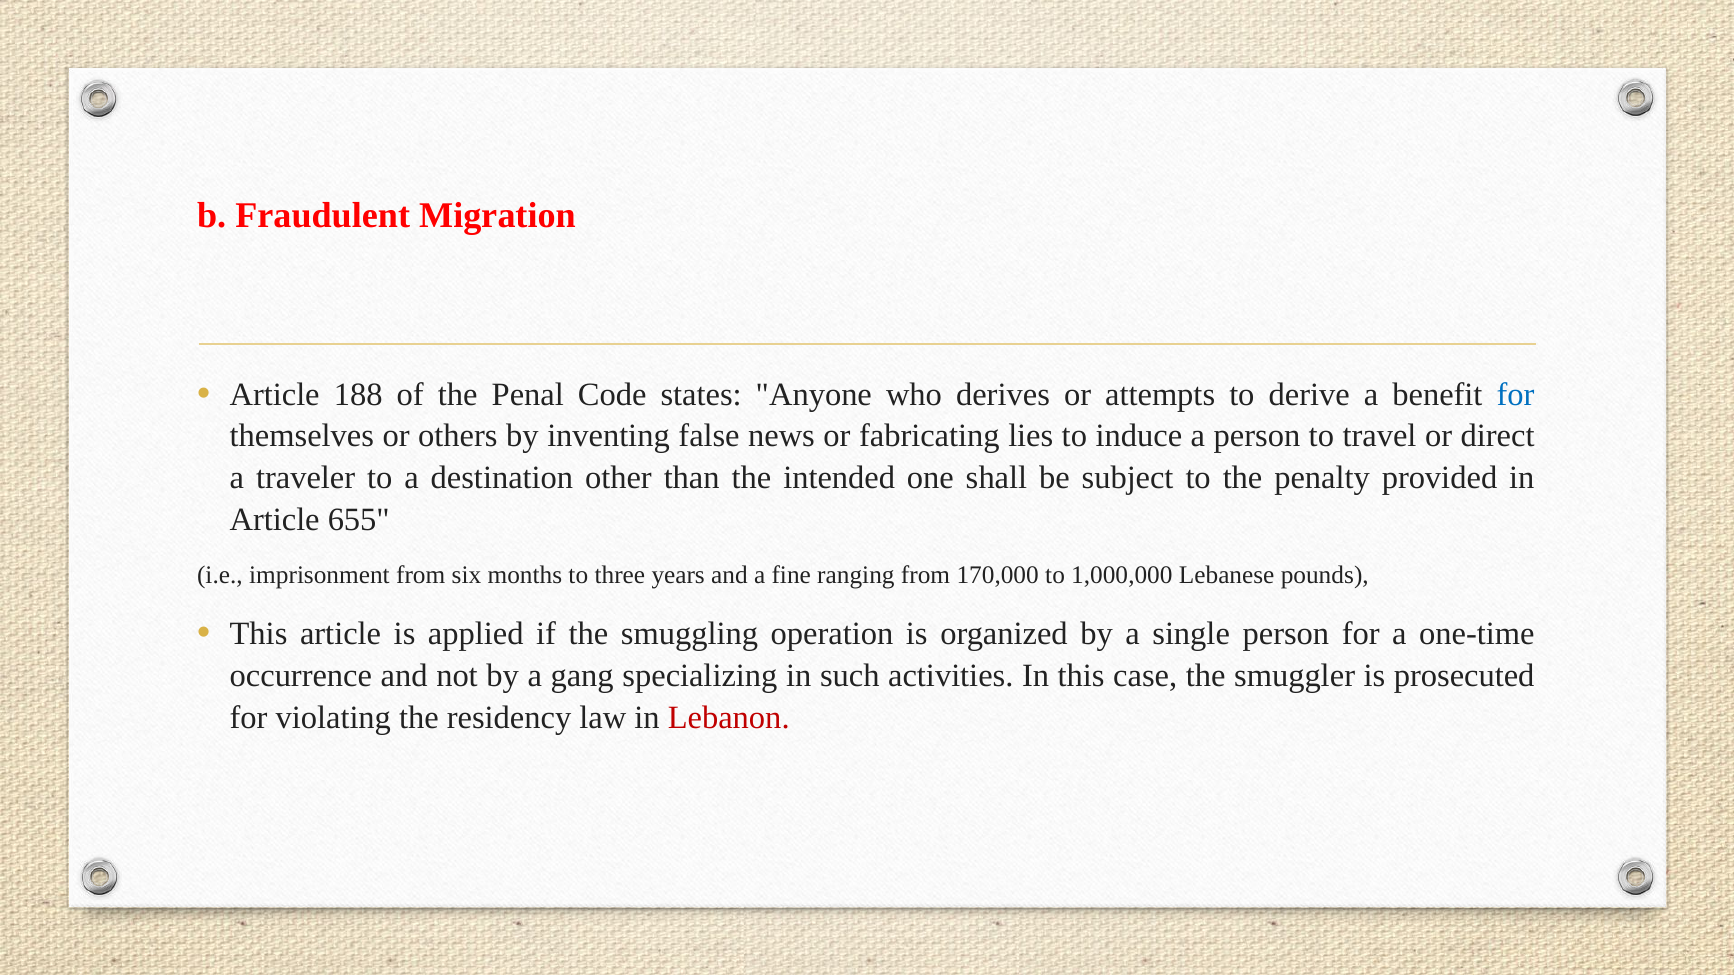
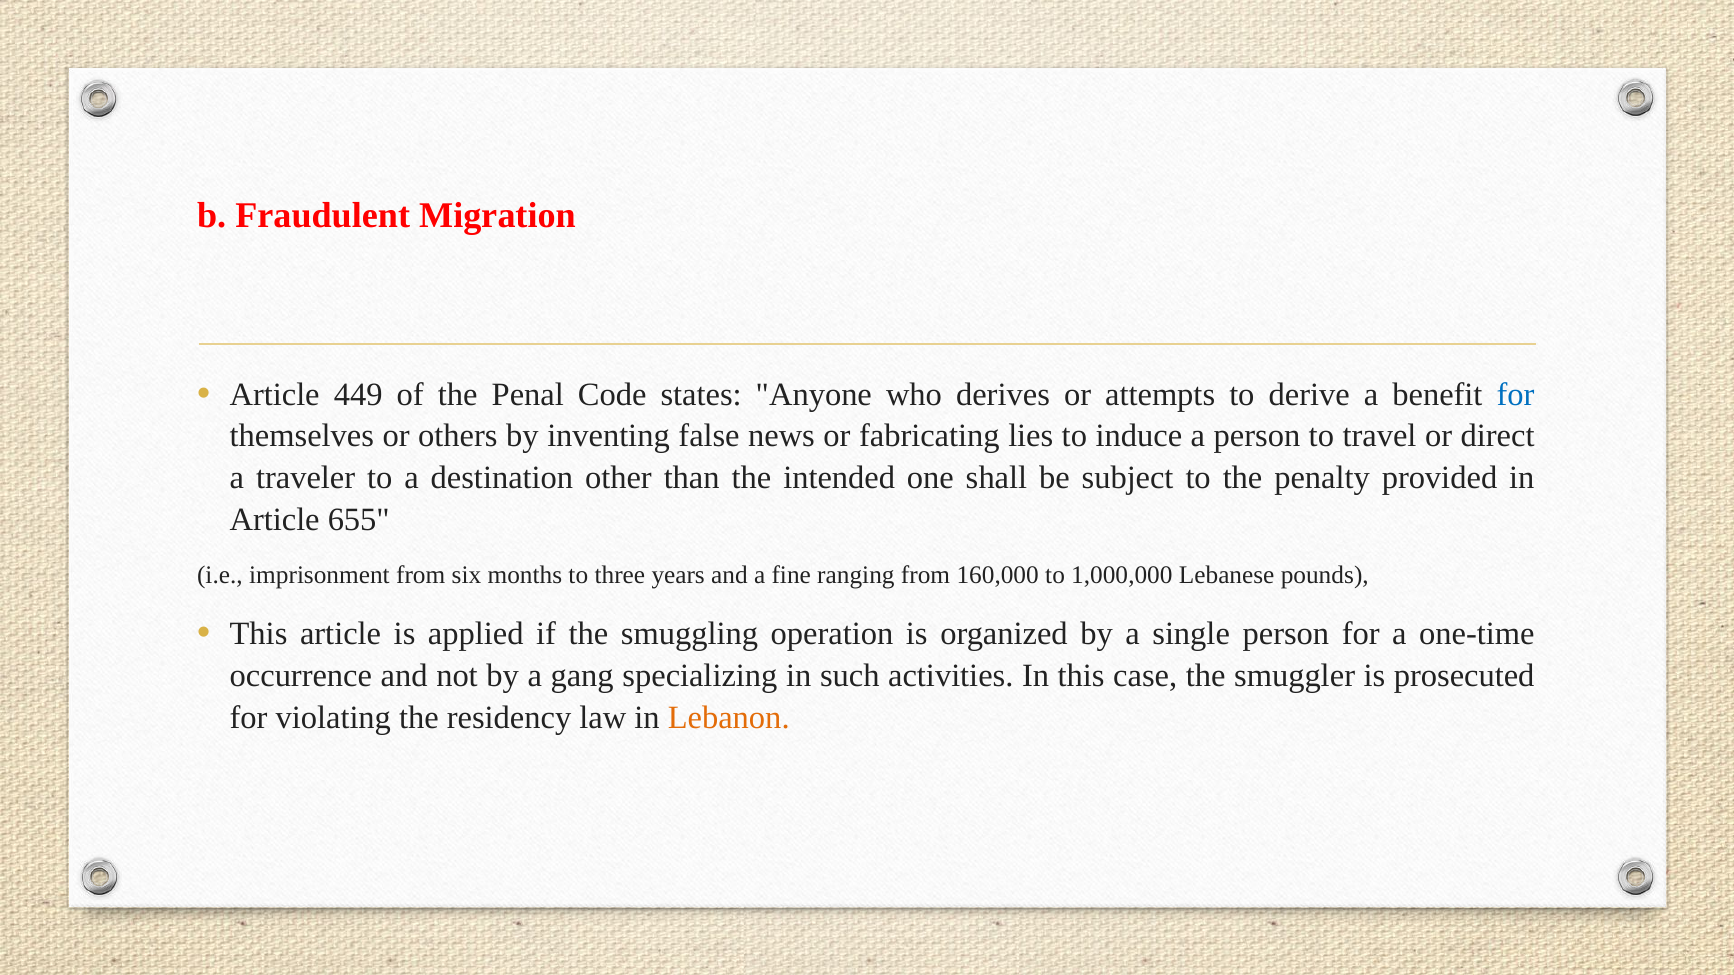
188: 188 -> 449
170,000: 170,000 -> 160,000
Lebanon colour: red -> orange
